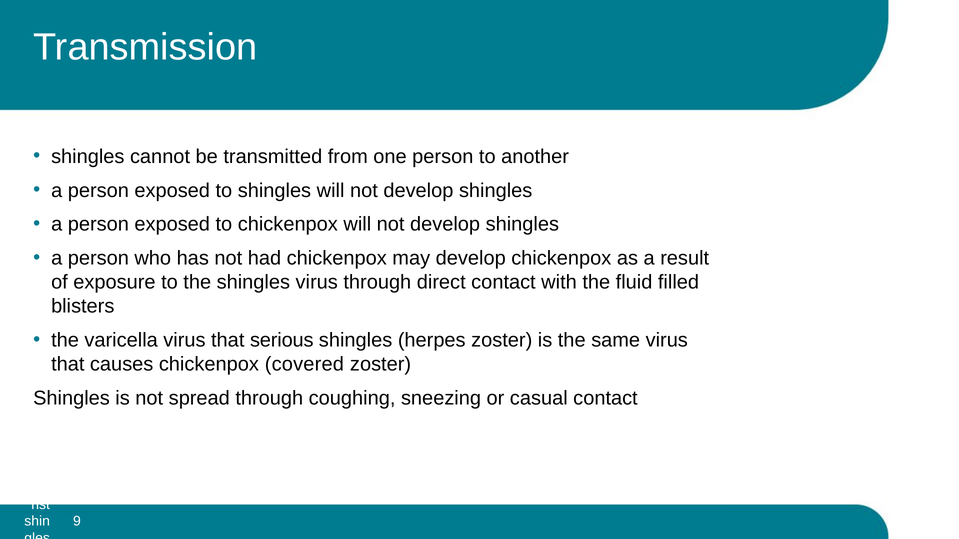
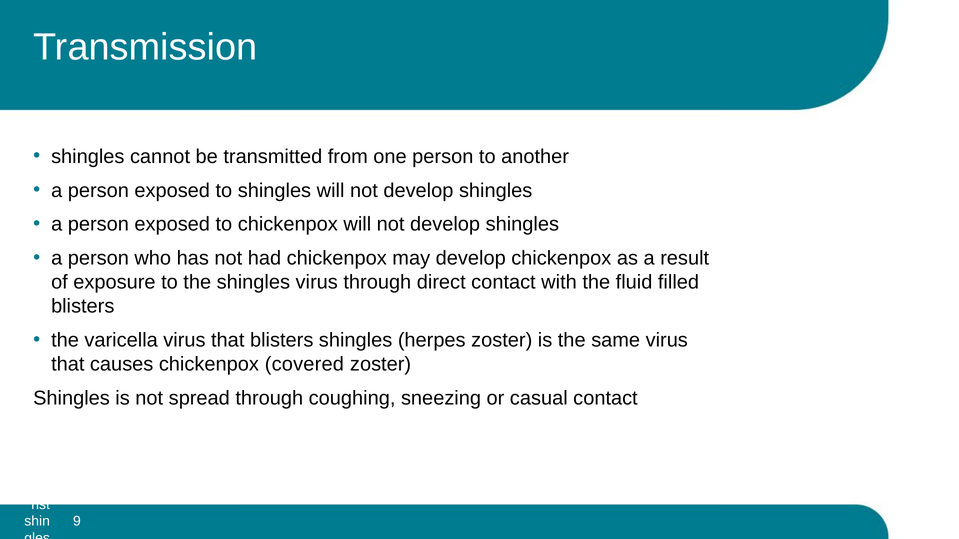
that serious: serious -> blisters
